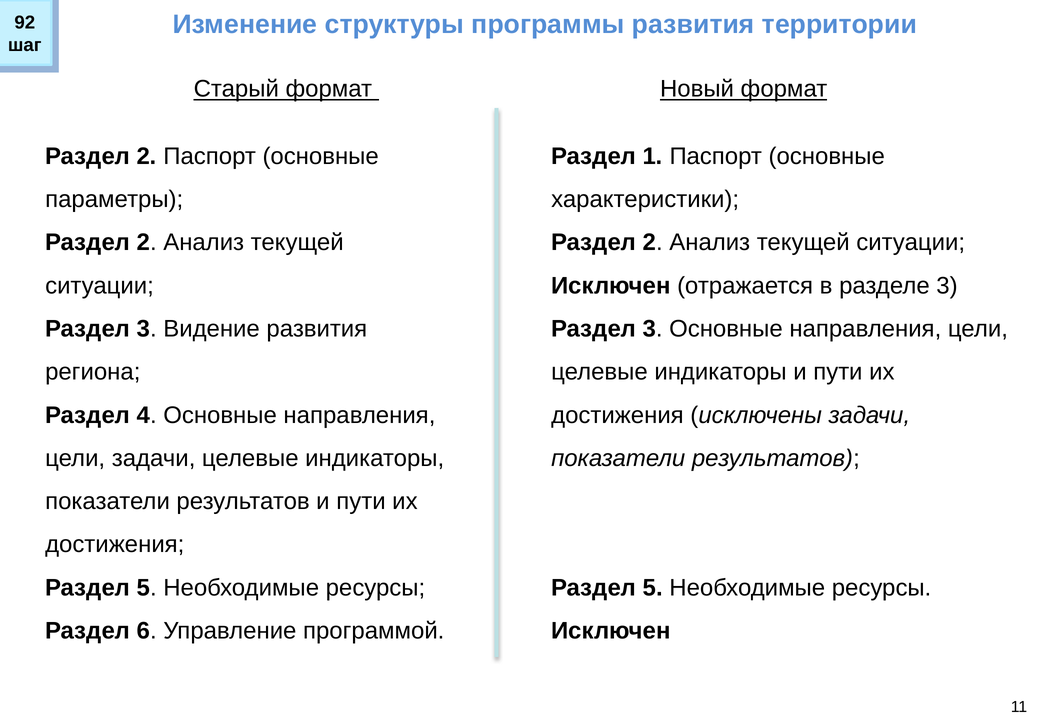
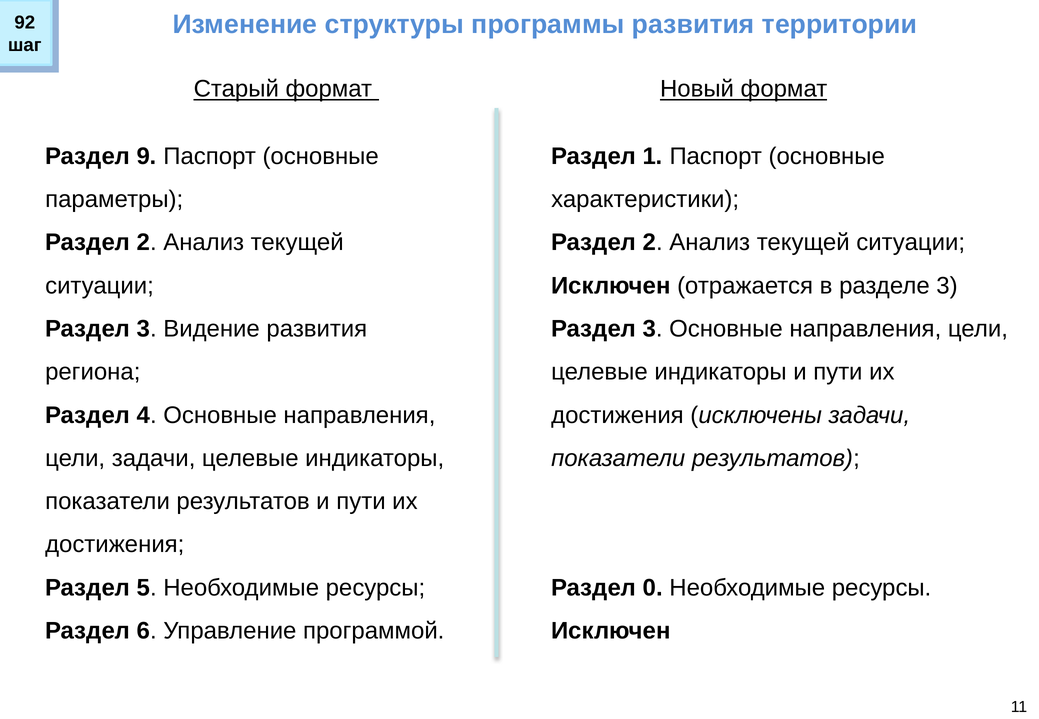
2 at (147, 156): 2 -> 9
5 at (653, 588): 5 -> 0
